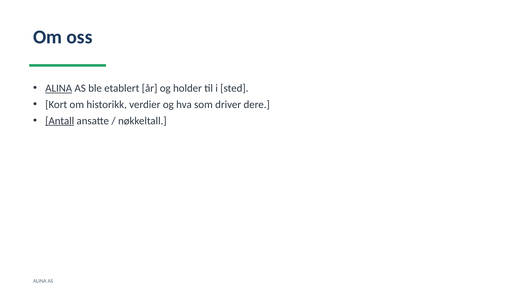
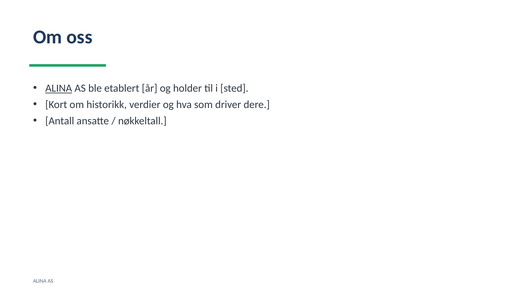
Antall underline: present -> none
